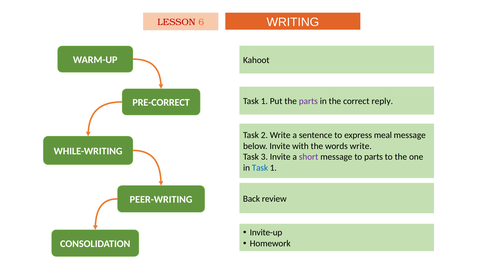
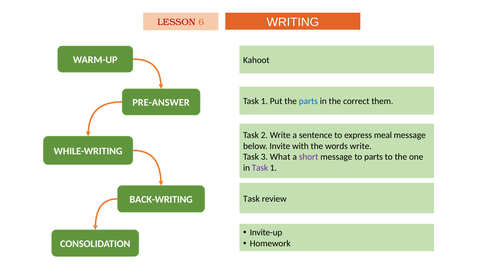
parts at (308, 101) colour: purple -> blue
reply: reply -> them
PRE-CORRECT: PRE-CORRECT -> PRE-ANSWER
3 Invite: Invite -> What
Task at (260, 168) colour: blue -> purple
Back at (252, 199): Back -> Task
PEER-WRITING: PEER-WRITING -> BACK-WRITING
